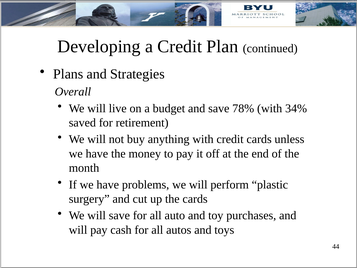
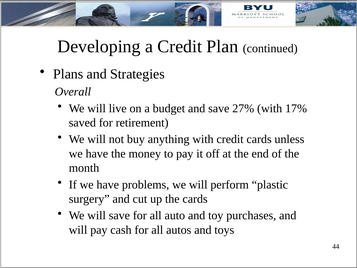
78%: 78% -> 27%
34%: 34% -> 17%
